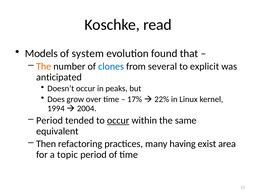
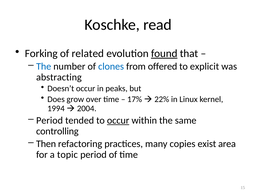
Models: Models -> Forking
system: system -> related
found underline: none -> present
The at (44, 66) colour: orange -> blue
several: several -> offered
anticipated: anticipated -> abstracting
equivalent: equivalent -> controlling
having: having -> copies
